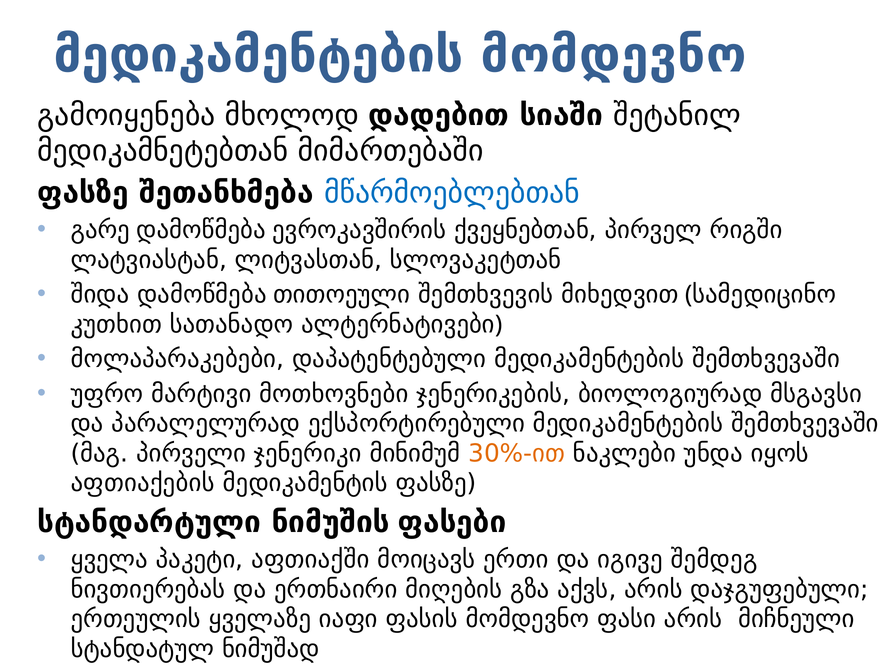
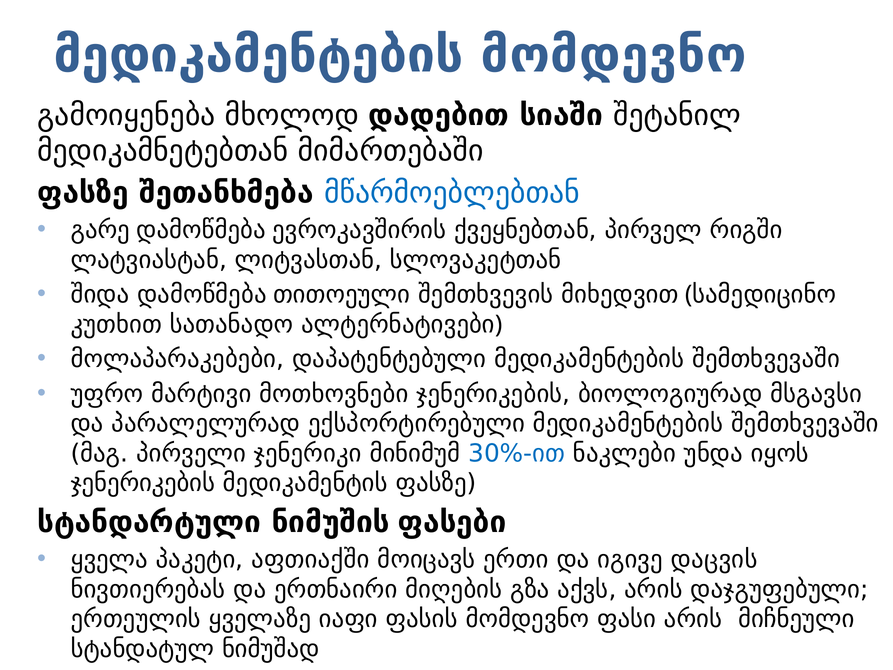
30%-ით colour: orange -> blue
აფთიაქების at (143, 483): აფთიაქების -> ჯენერიკების
შემდეგ: შემდეგ -> დაცვის
